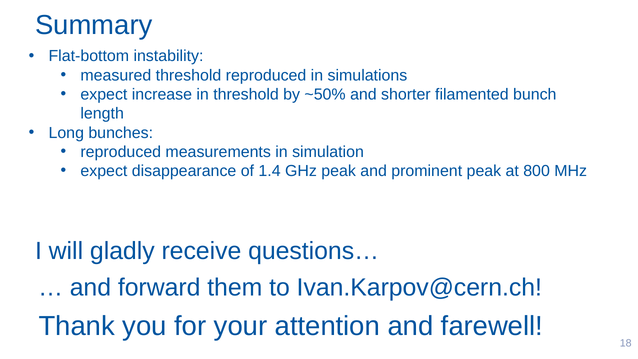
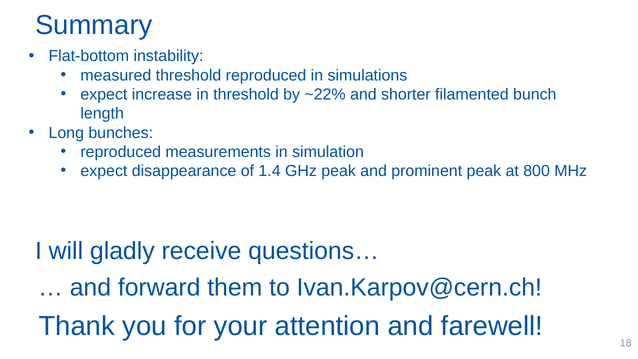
~50%: ~50% -> ~22%
